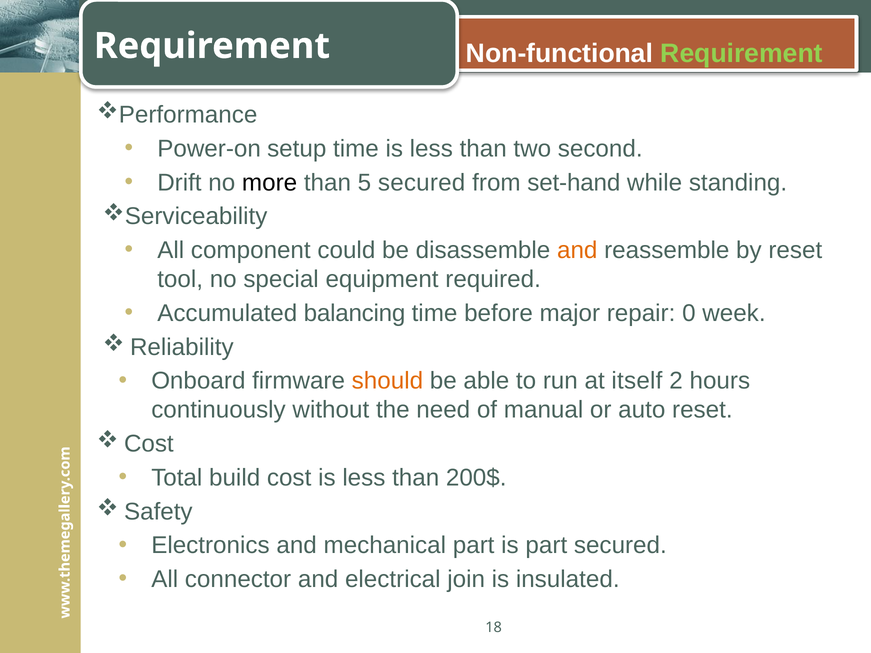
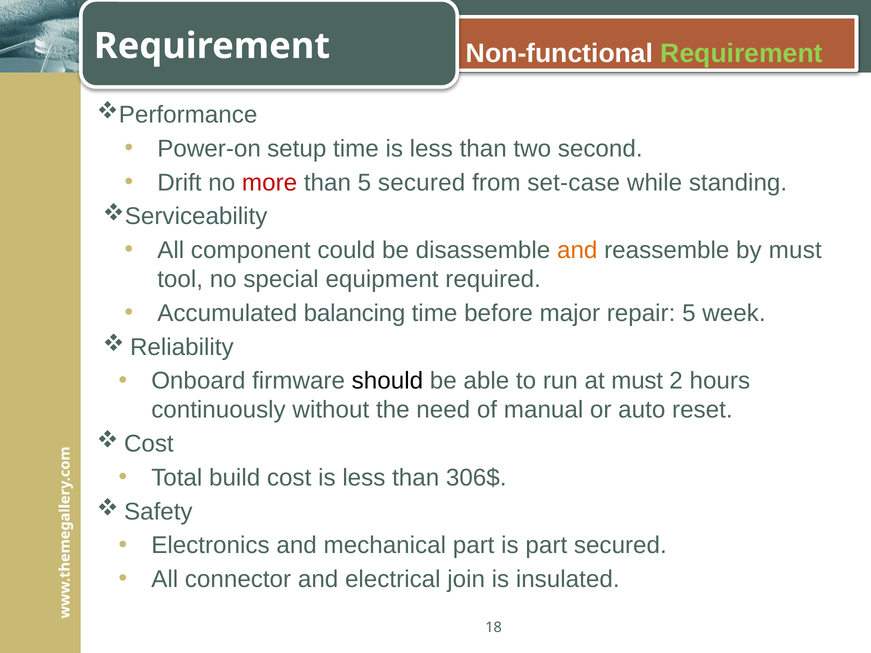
more colour: black -> red
set-hand: set-hand -> set-case
by reset: reset -> must
repair 0: 0 -> 5
should colour: orange -> black
at itself: itself -> must
200$: 200$ -> 306$
